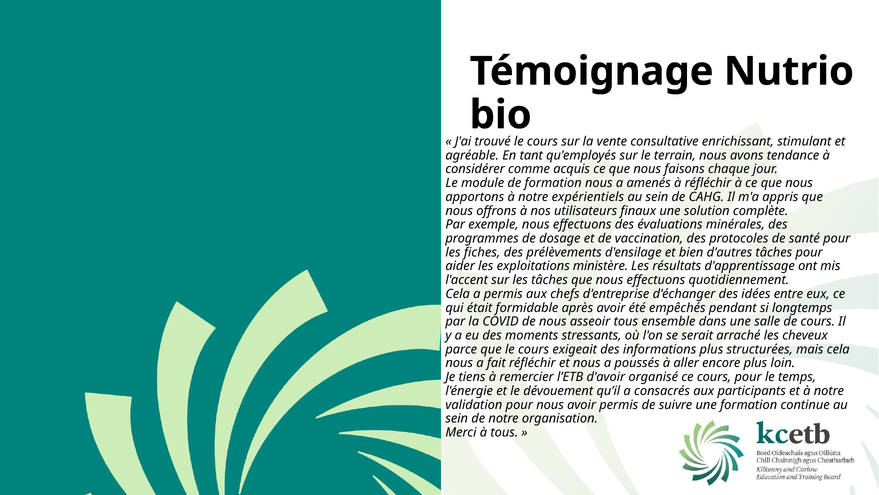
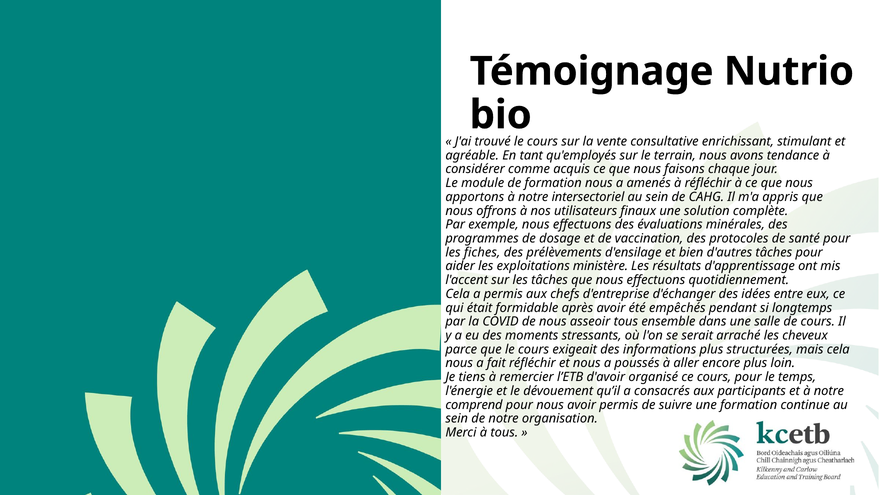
expérientiels: expérientiels -> intersectoriel
validation: validation -> comprend
